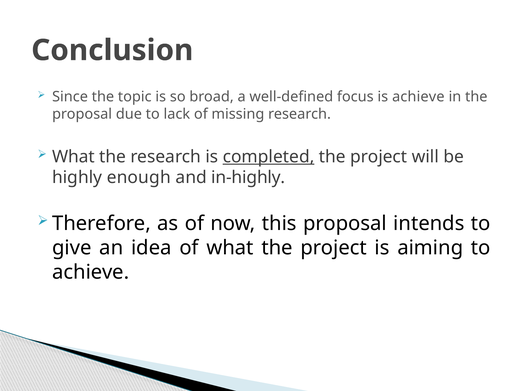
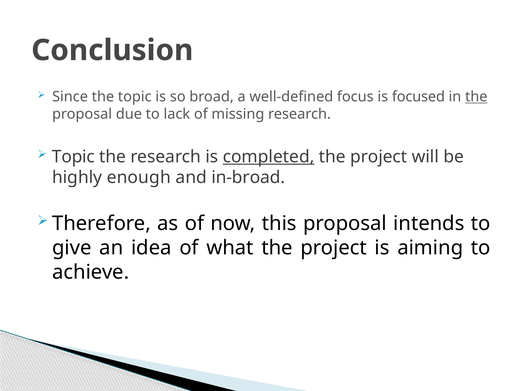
is achieve: achieve -> focused
the at (476, 97) underline: none -> present
What at (73, 157): What -> Topic
in-highly: in-highly -> in-broad
